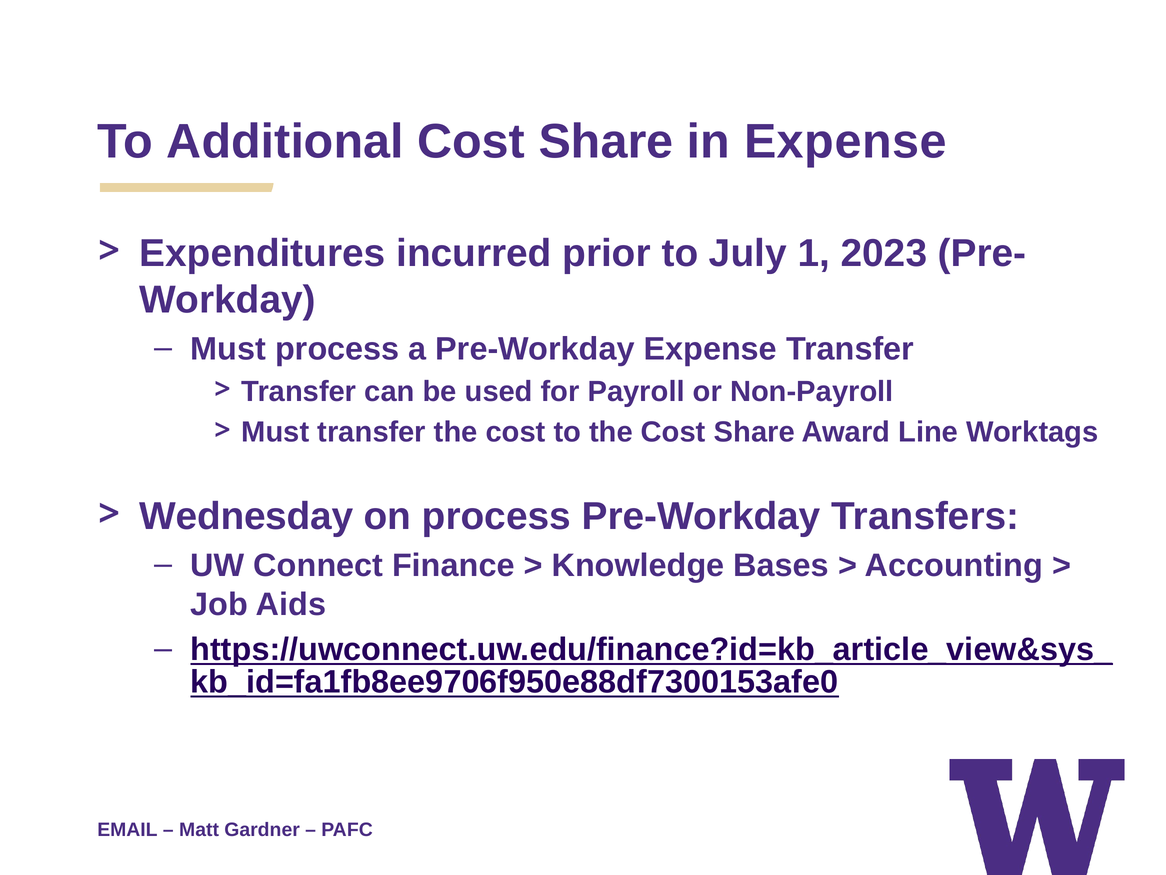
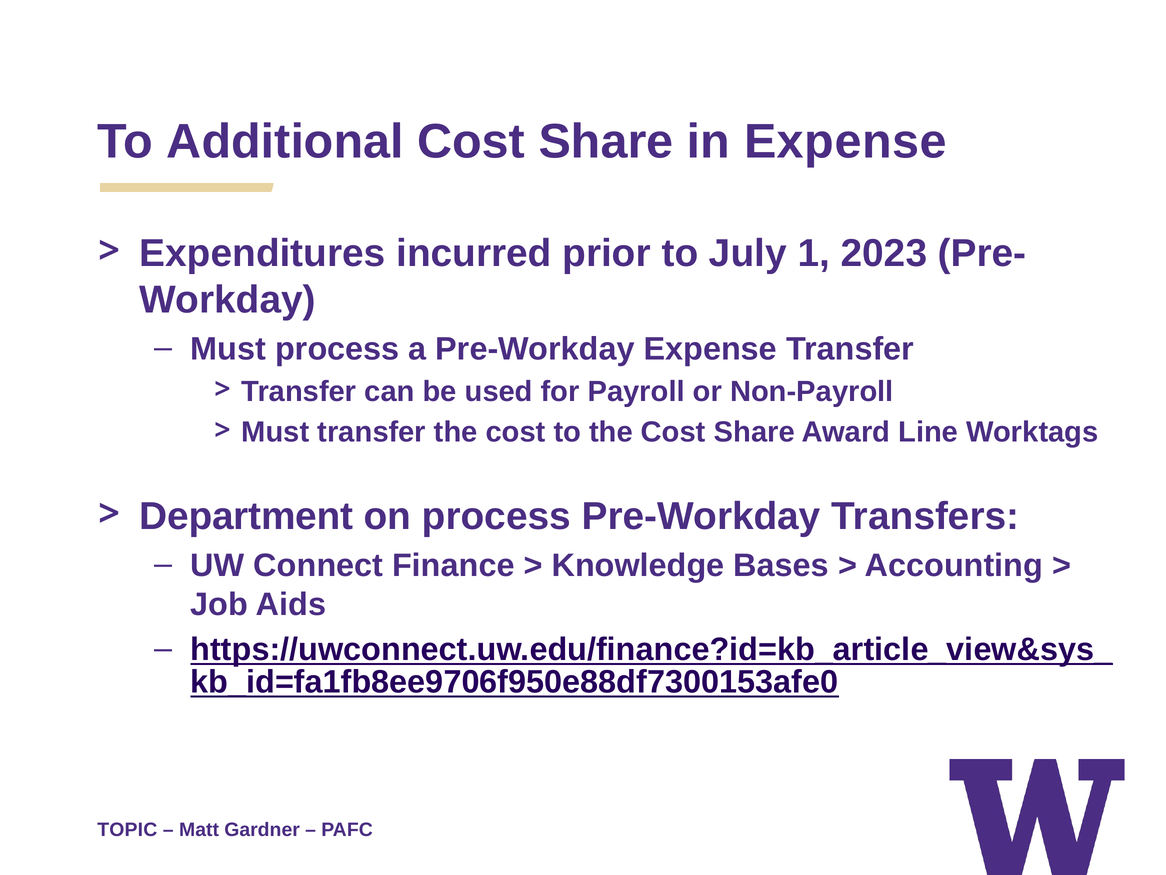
Wednesday: Wednesday -> Department
EMAIL: EMAIL -> TOPIC
